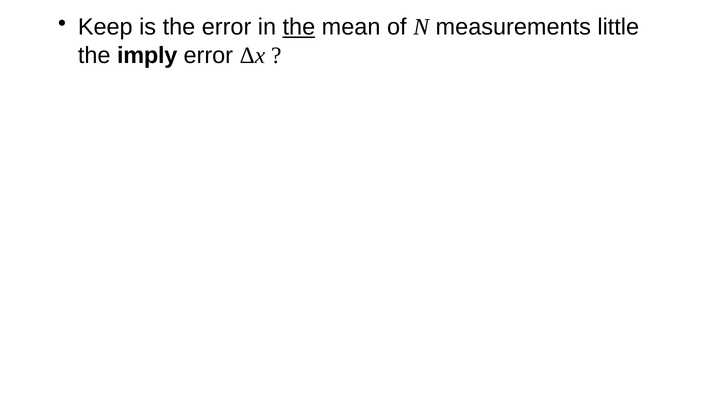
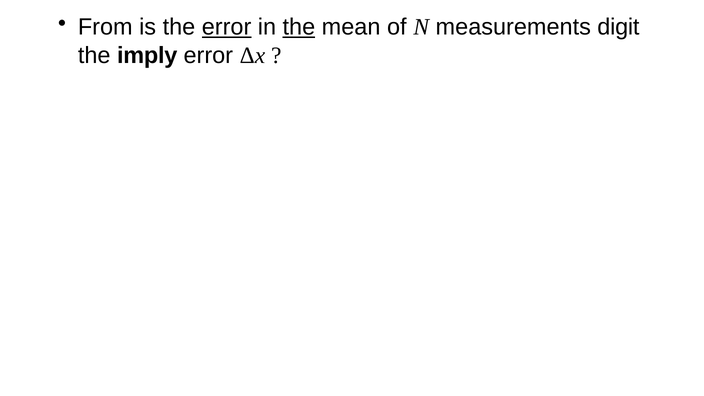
Keep: Keep -> From
error at (227, 27) underline: none -> present
little: little -> digit
